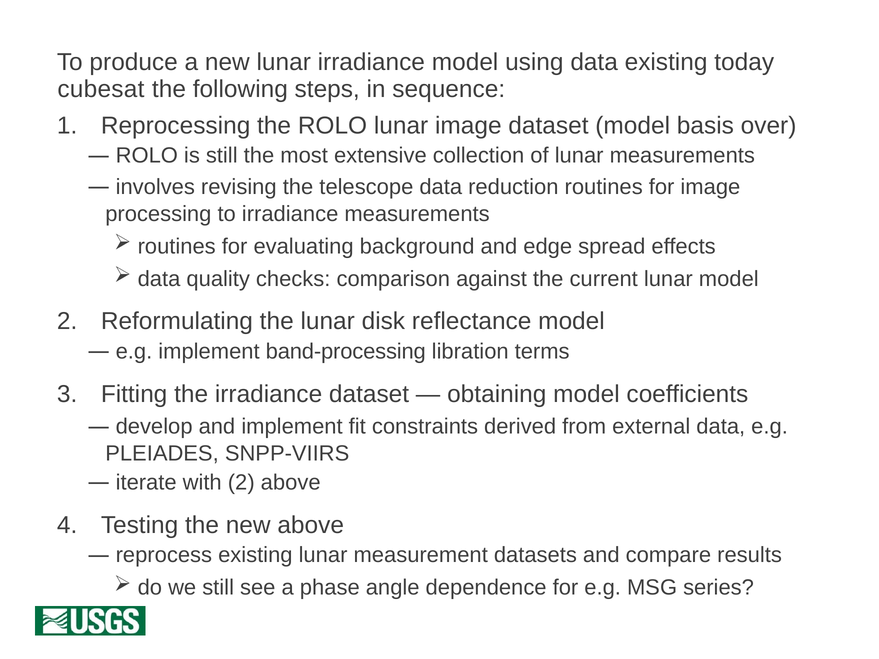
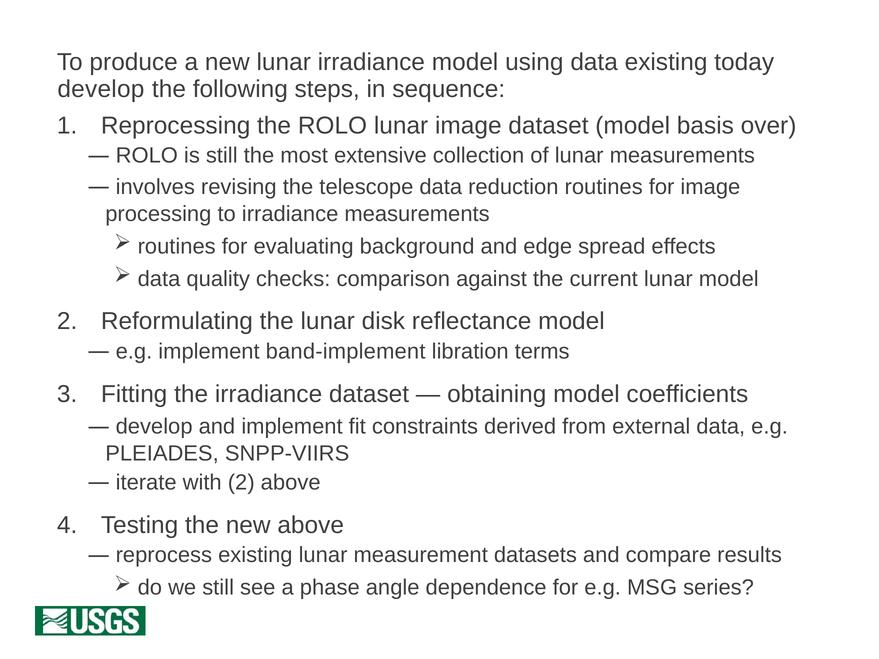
cubesat at (101, 89): cubesat -> develop
band-processing: band-processing -> band-implement
